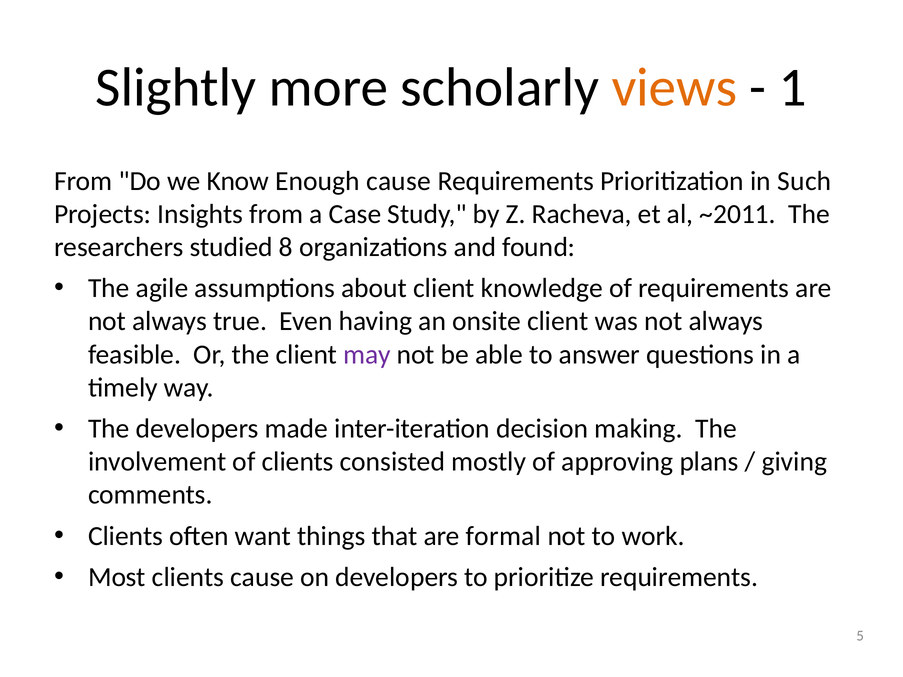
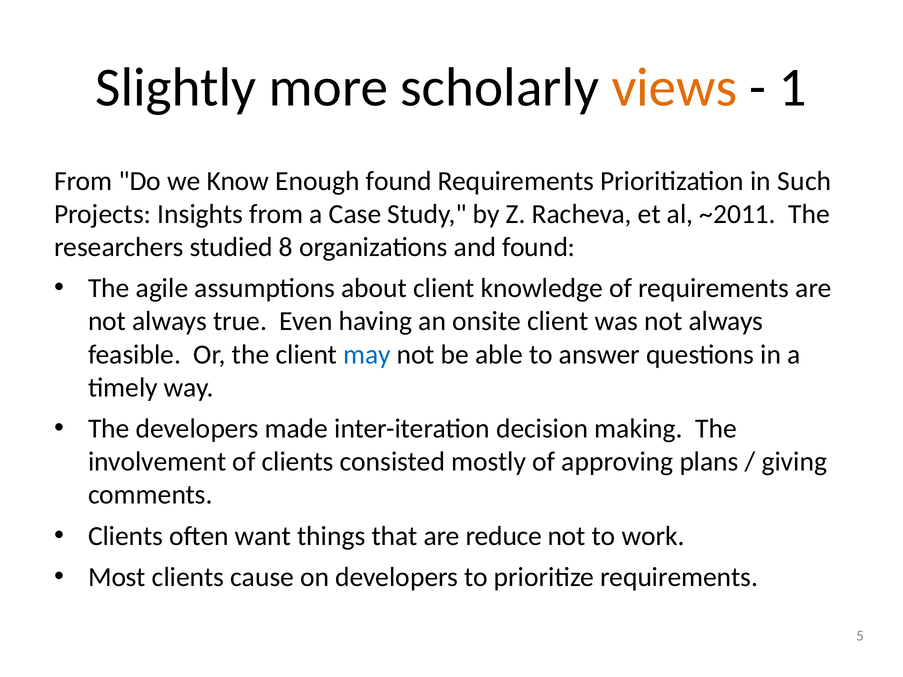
Enough cause: cause -> found
may colour: purple -> blue
formal: formal -> reduce
